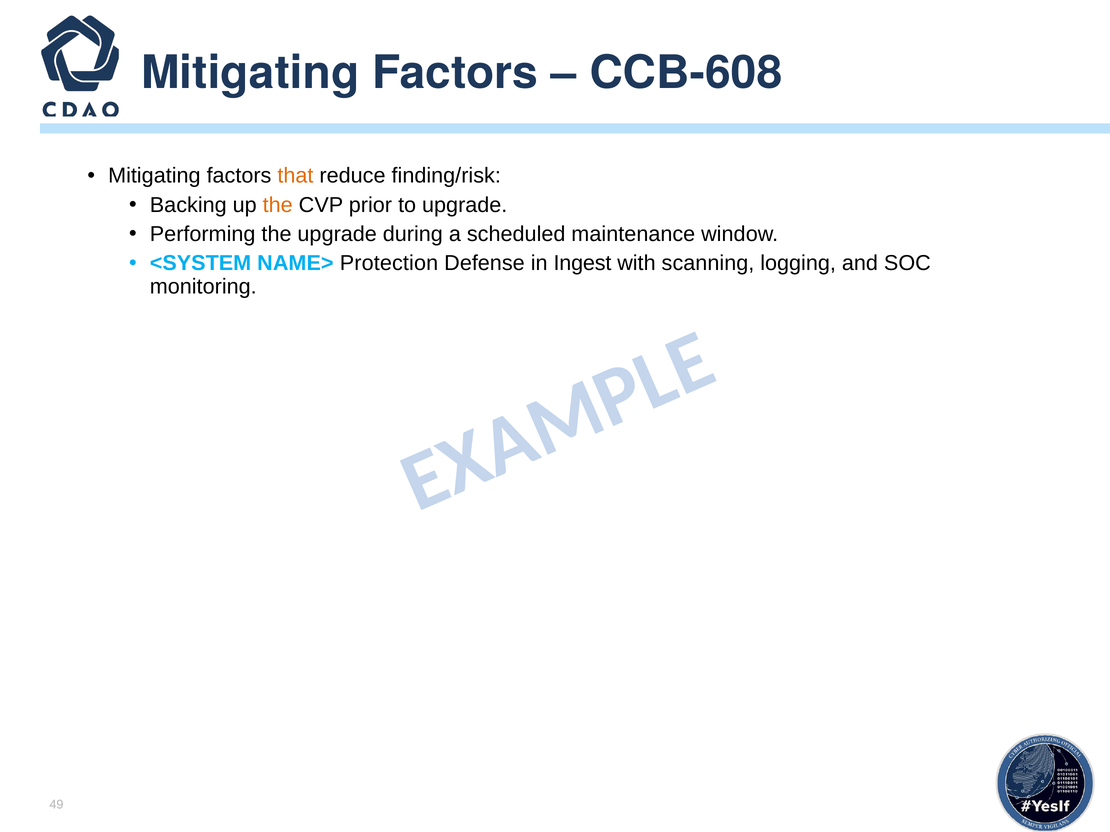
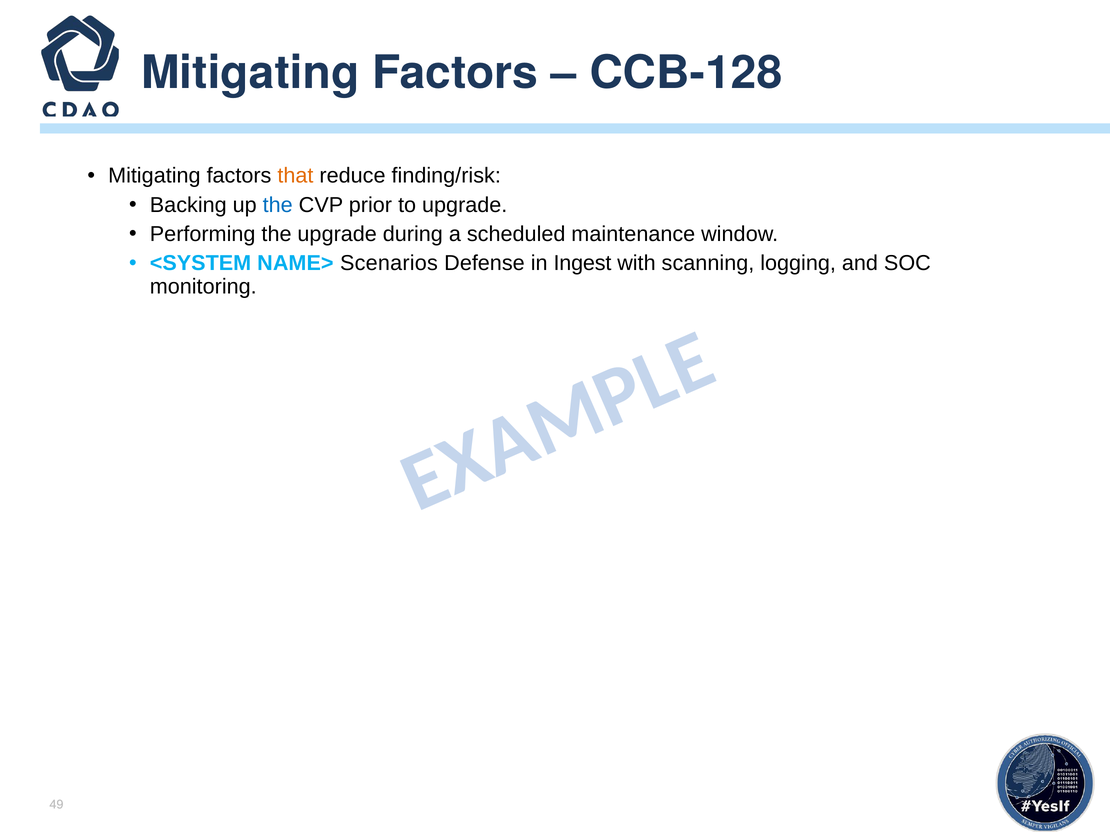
CCB-608: CCB-608 -> CCB-128
the at (278, 205) colour: orange -> blue
Protection: Protection -> Scenarios
